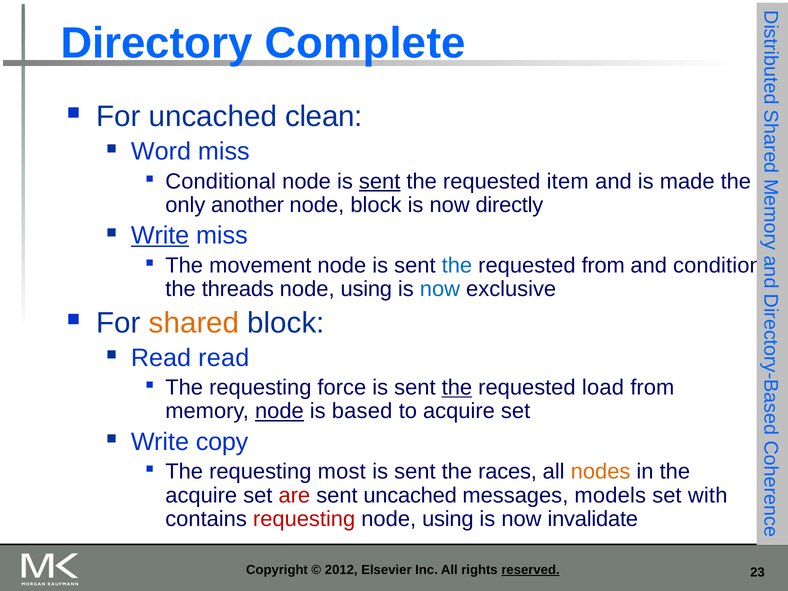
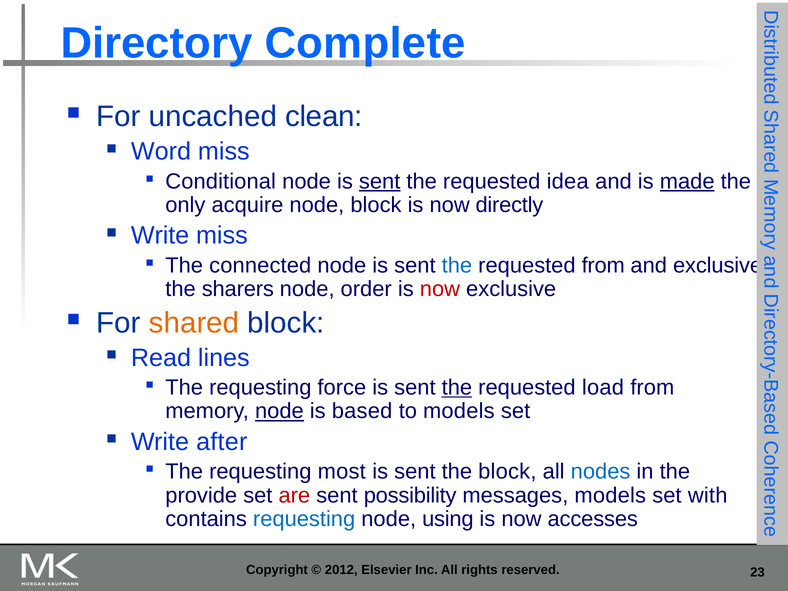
item: item -> idea
made underline: none -> present
another: another -> acquire
Write at (160, 236) underline: present -> none
movement: movement -> connected
and condition: condition -> exclusive
threads: threads -> sharers
using at (366, 289): using -> order
now at (440, 289) colour: blue -> red
Read read: read -> lines
to acquire: acquire -> models
copy: copy -> after
the races: races -> block
nodes colour: orange -> blue
acquire at (201, 495): acquire -> provide
sent uncached: uncached -> possibility
requesting at (304, 519) colour: red -> blue
invalidate: invalidate -> accesses
reserved underline: present -> none
